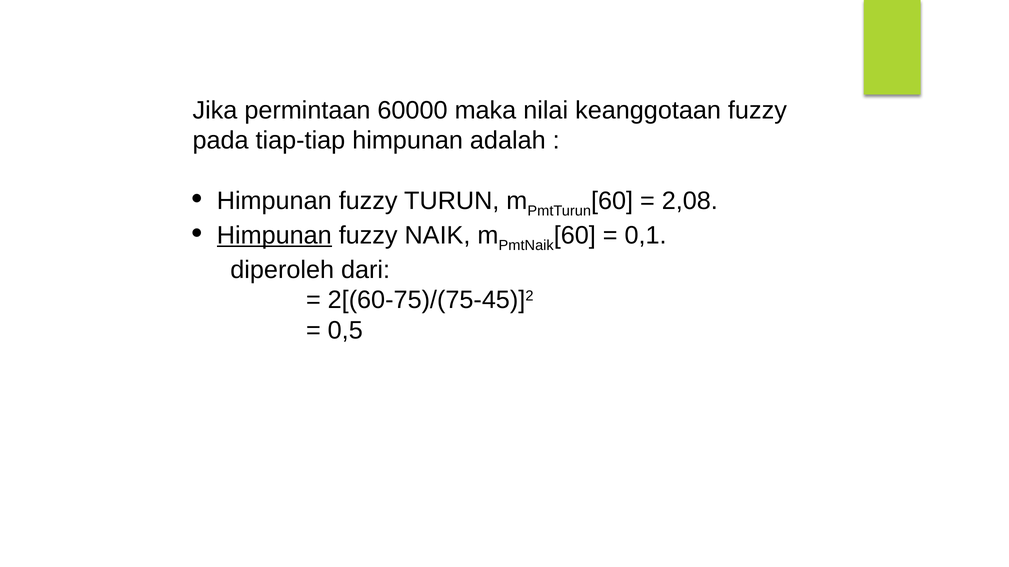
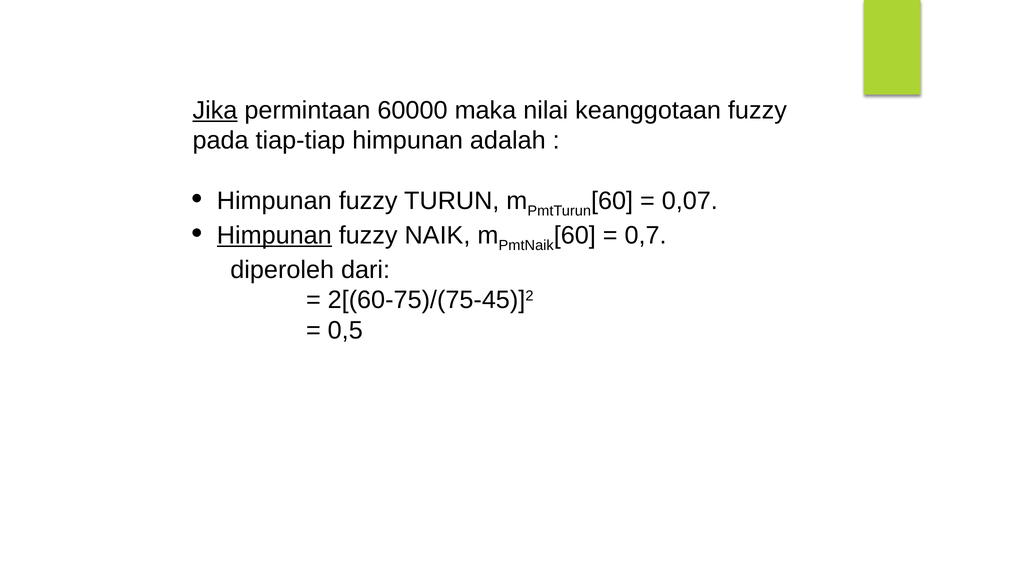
Jika underline: none -> present
2,08: 2,08 -> 0,07
0,1: 0,1 -> 0,7
